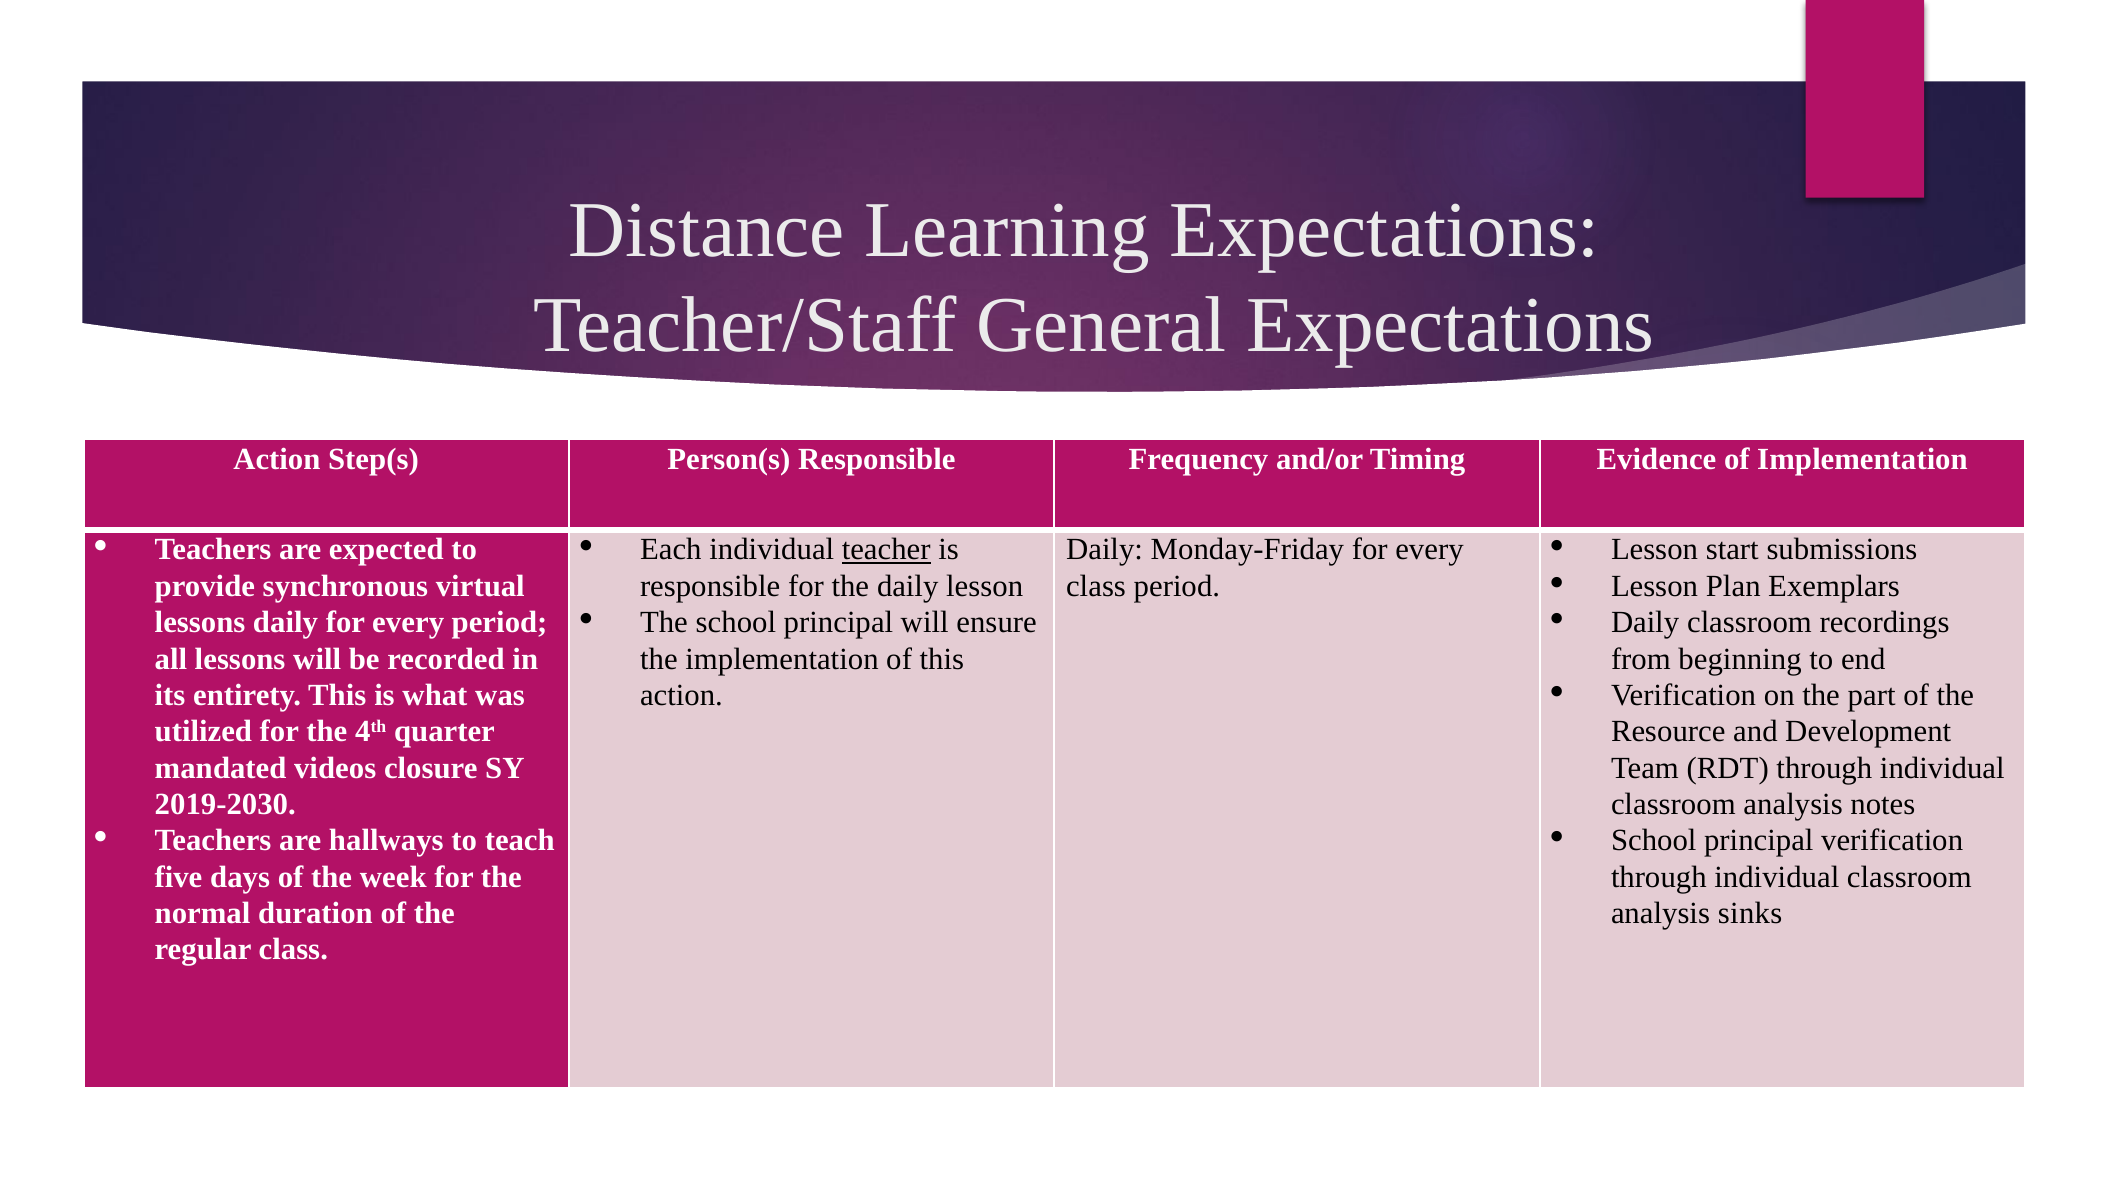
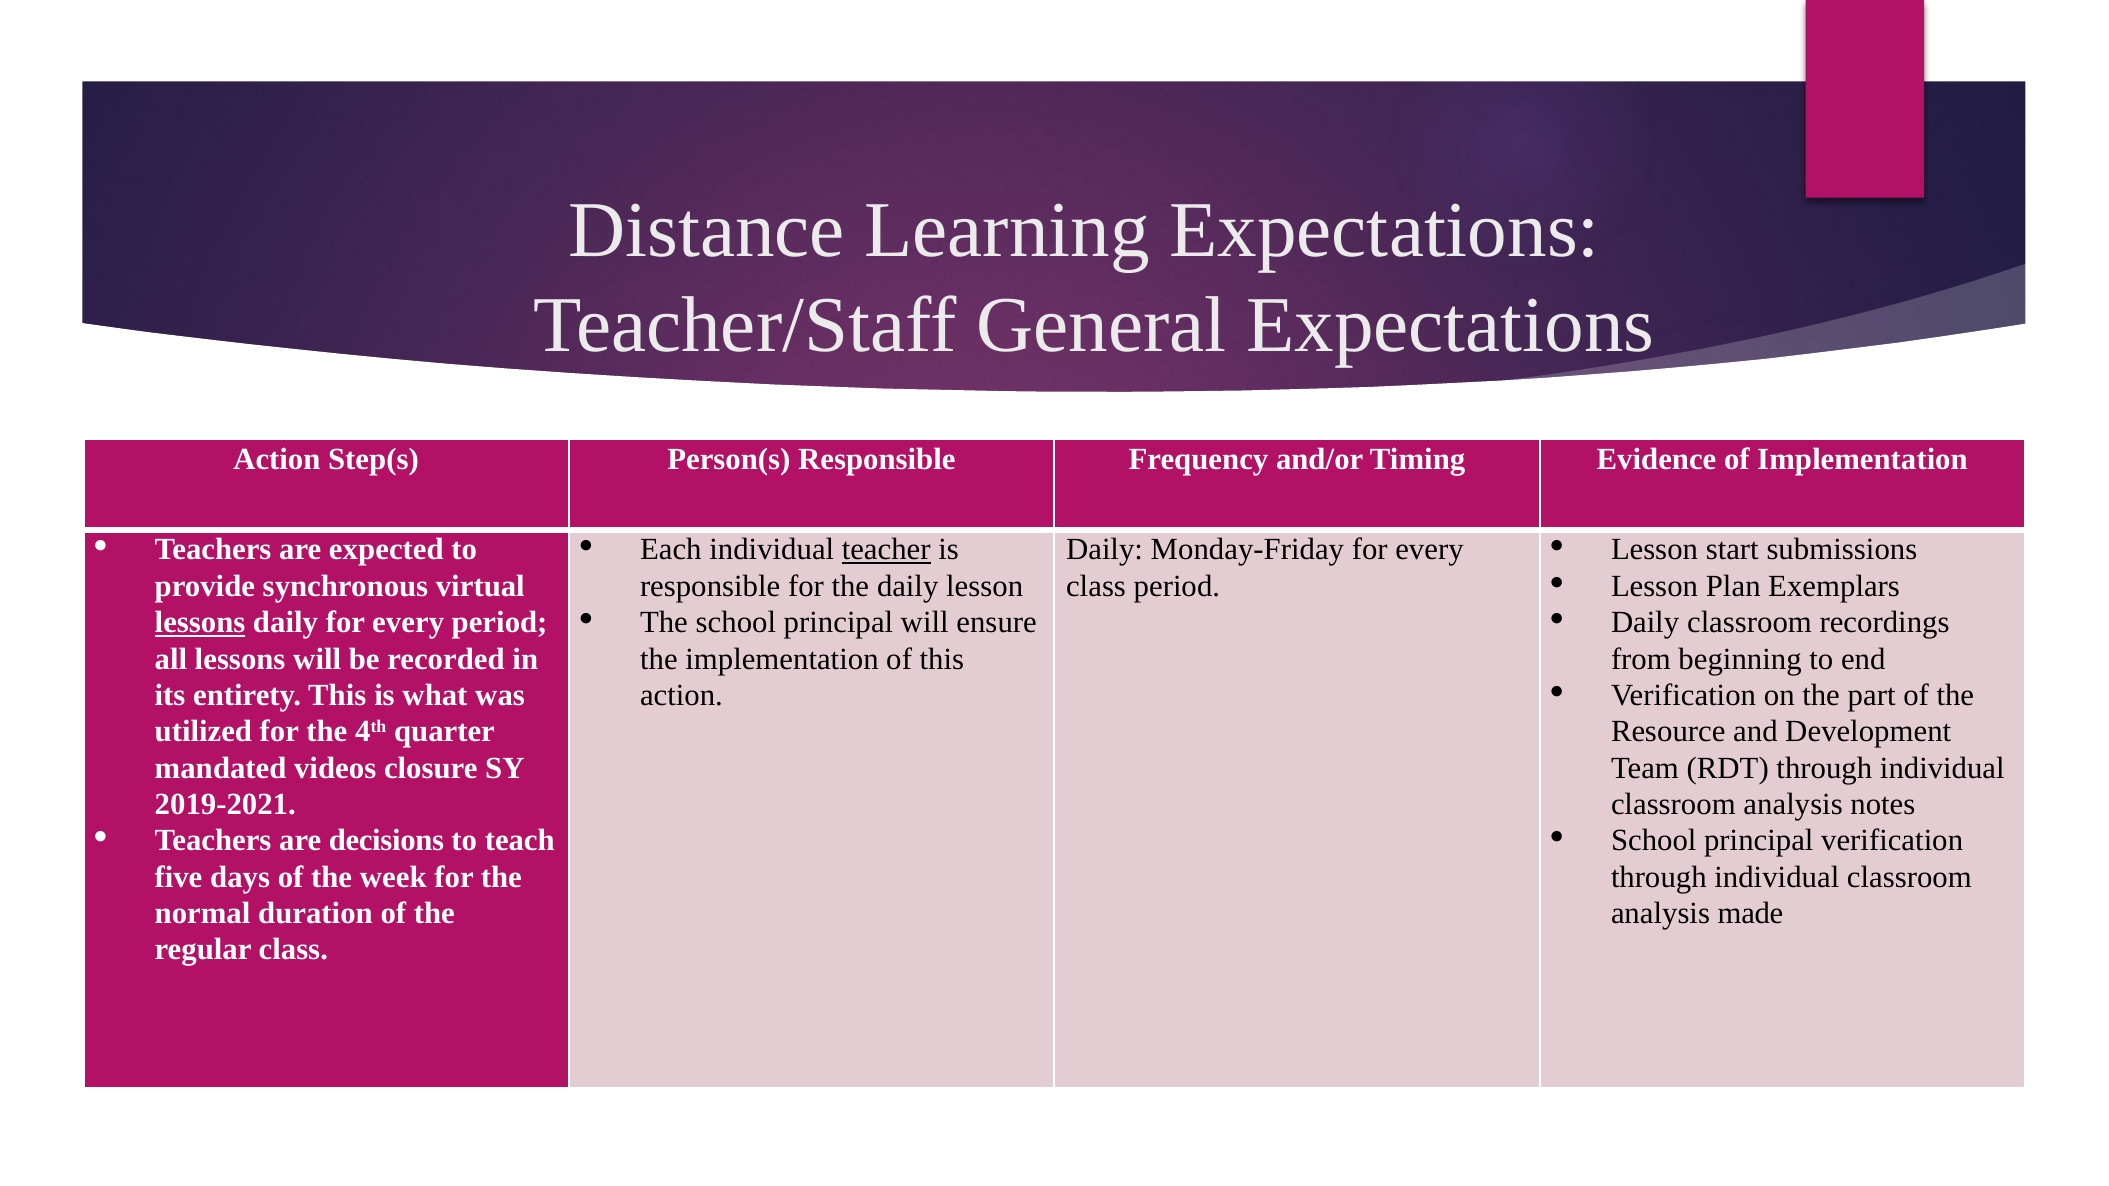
lessons at (200, 623) underline: none -> present
2019-2030: 2019-2030 -> 2019-2021
hallways: hallways -> decisions
sinks: sinks -> made
